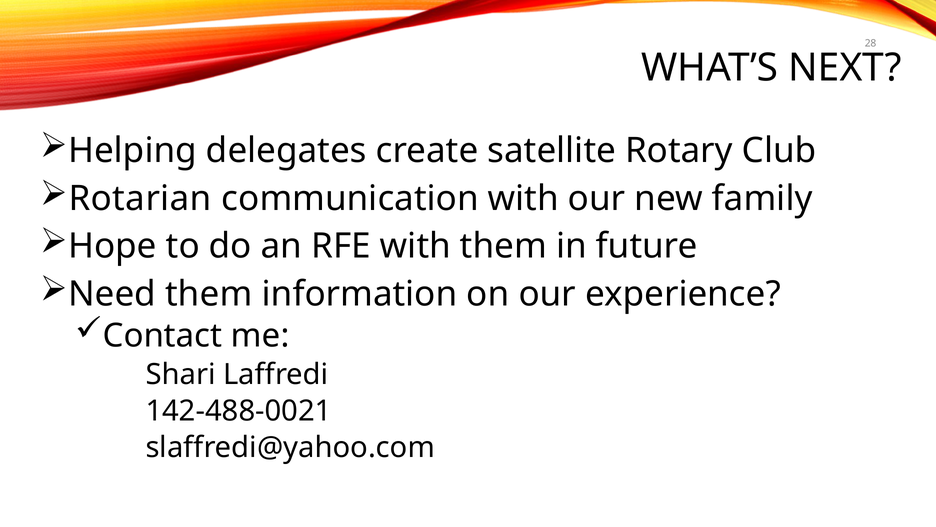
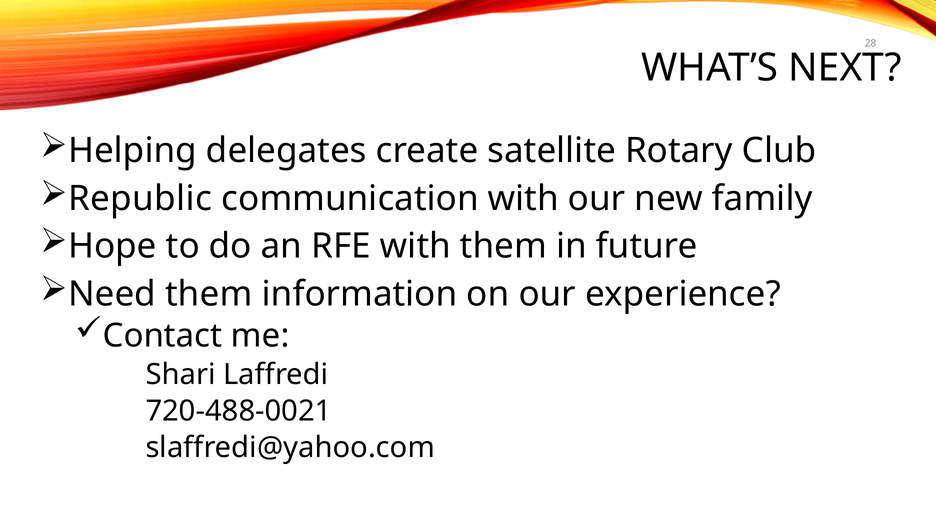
Rotarian: Rotarian -> Republic
142-488-0021: 142-488-0021 -> 720-488-0021
